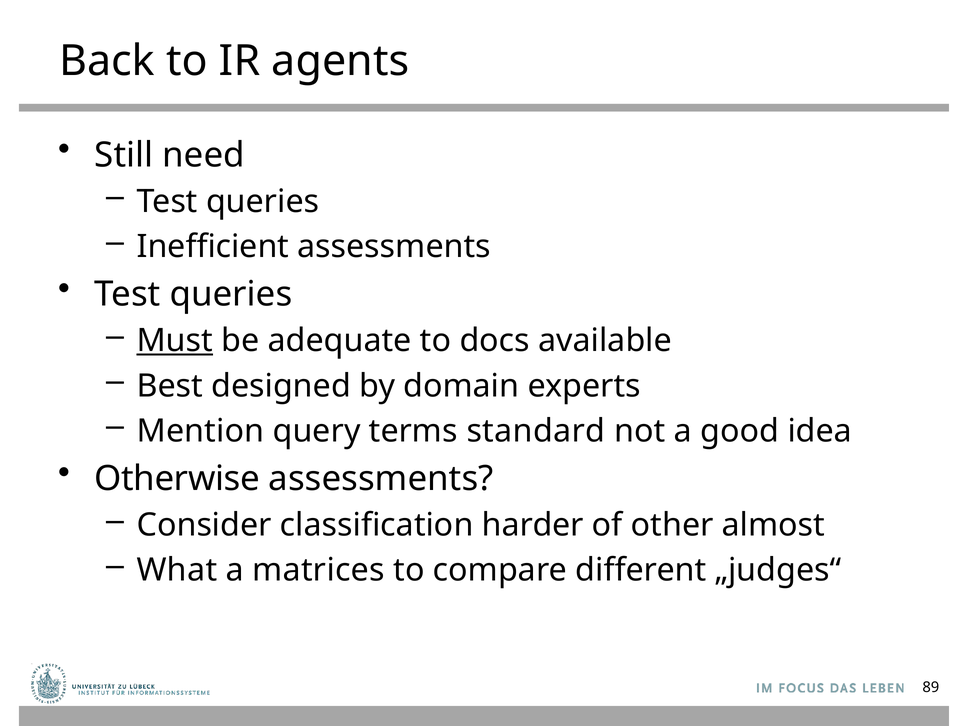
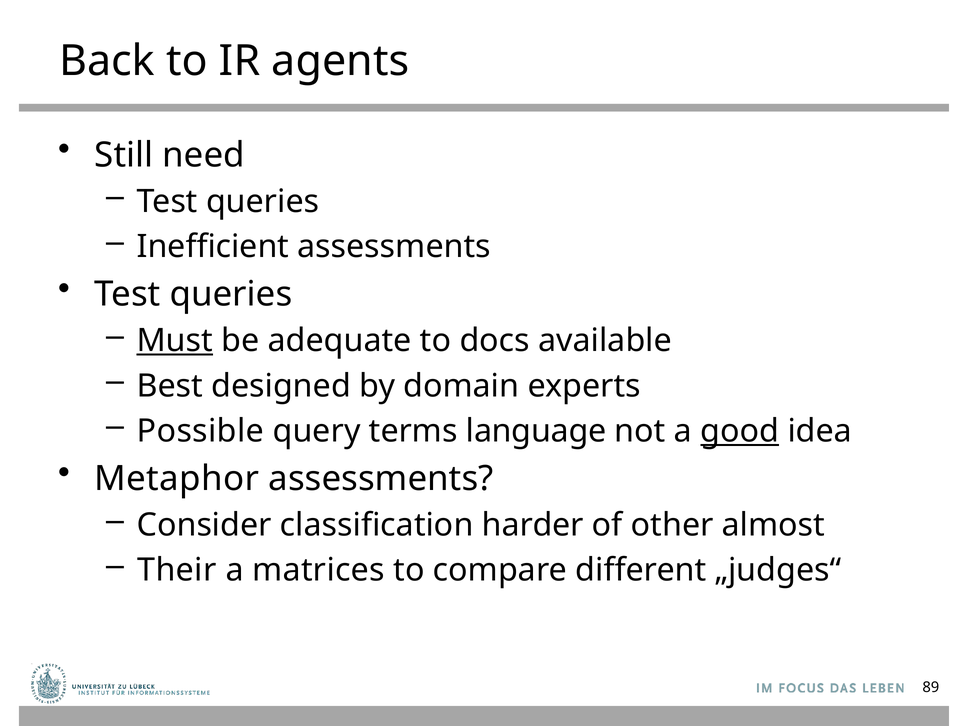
Mention: Mention -> Possible
standard: standard -> language
good underline: none -> present
Otherwise: Otherwise -> Metaphor
What: What -> Their
